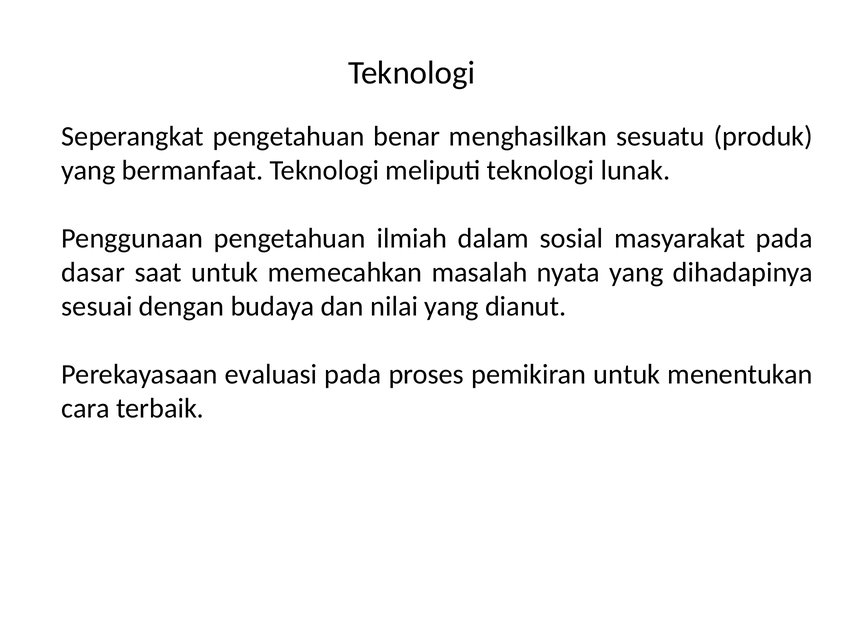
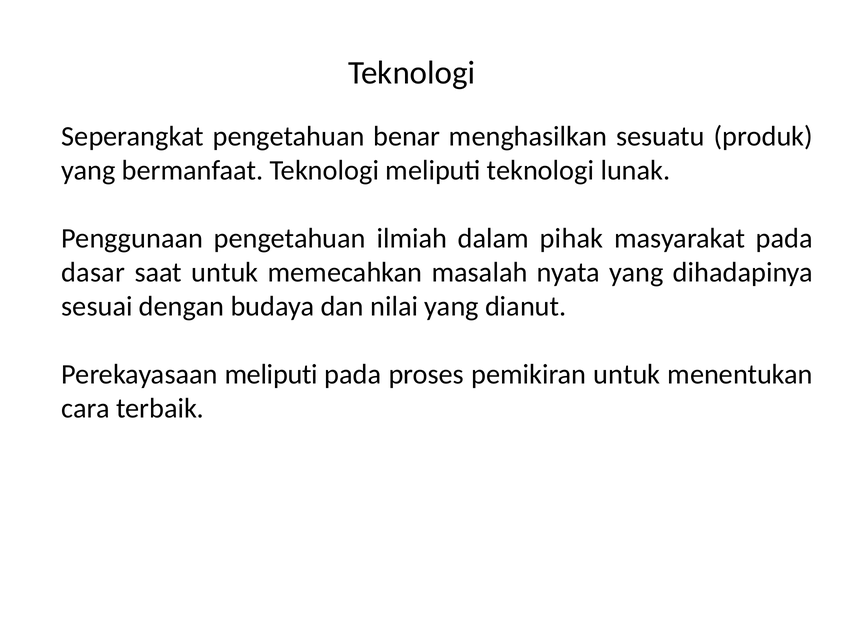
sosial: sosial -> pihak
Perekayasaan evaluasi: evaluasi -> meliputi
